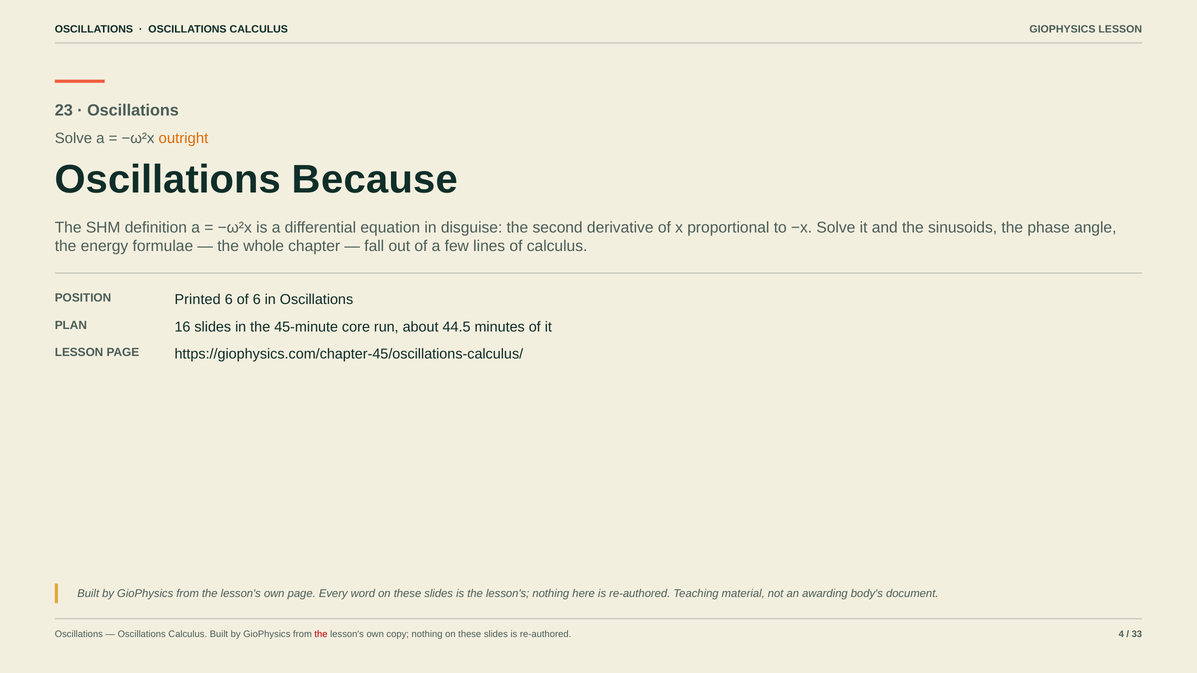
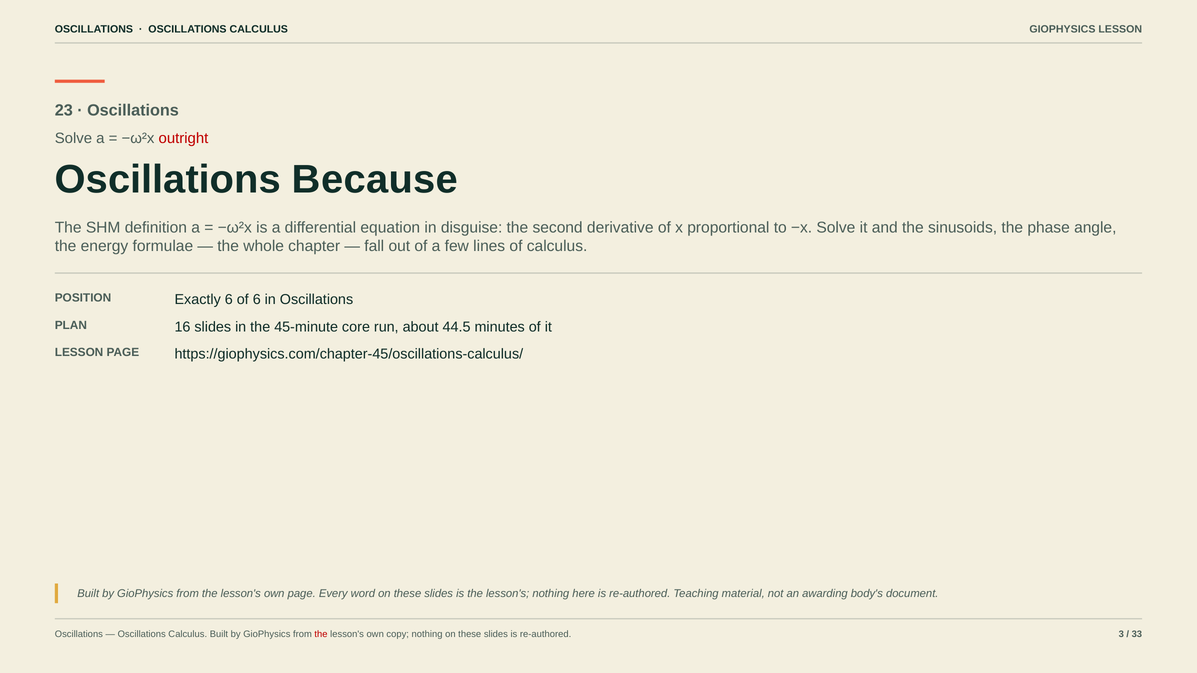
outright colour: orange -> red
Printed: Printed -> Exactly
4: 4 -> 3
